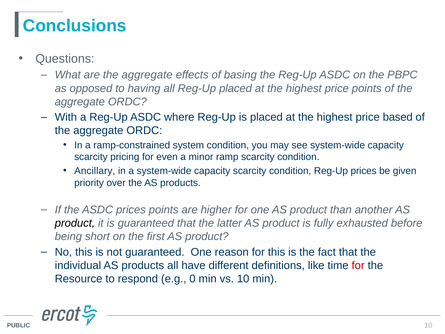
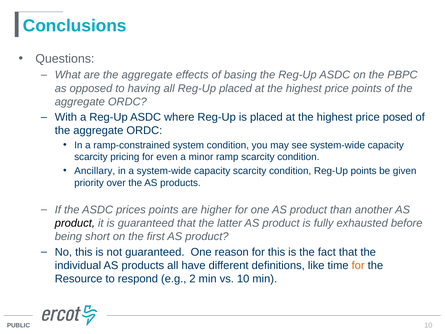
based: based -> posed
Reg-Up prices: prices -> points
for at (358, 265) colour: red -> orange
0: 0 -> 2
